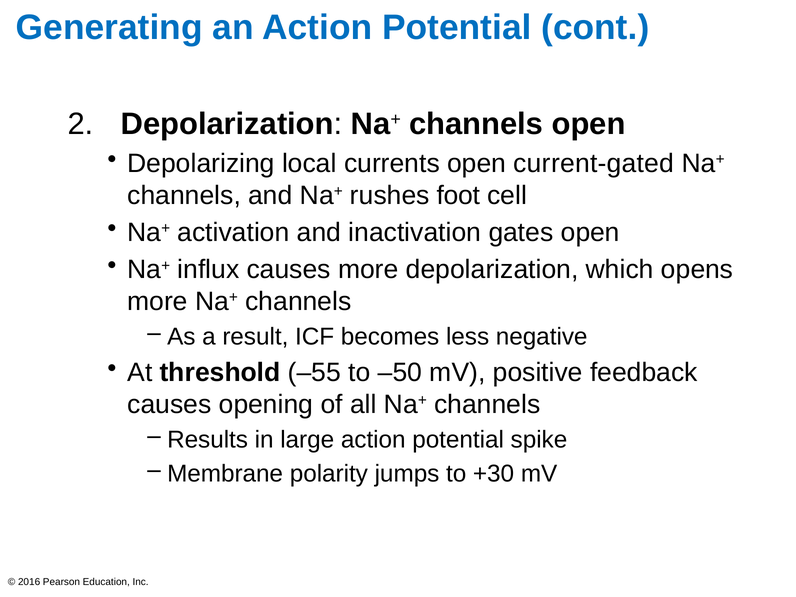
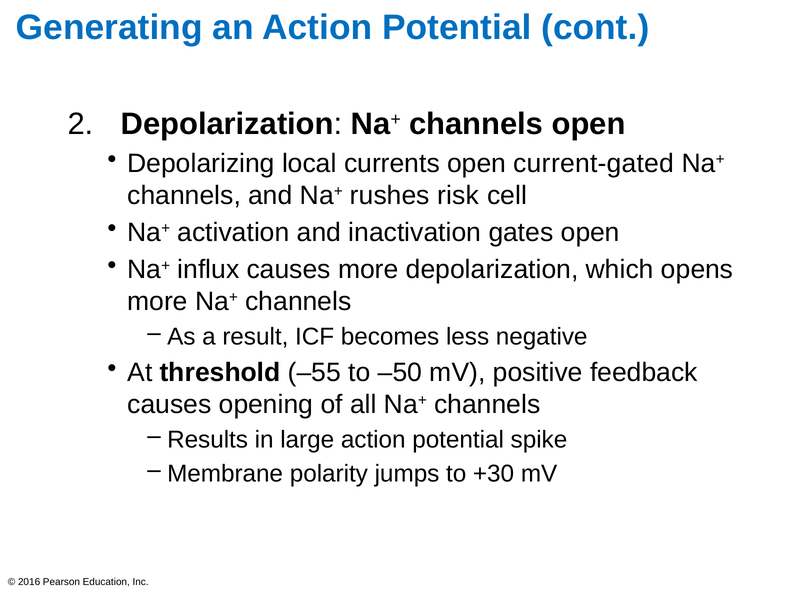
foot: foot -> risk
